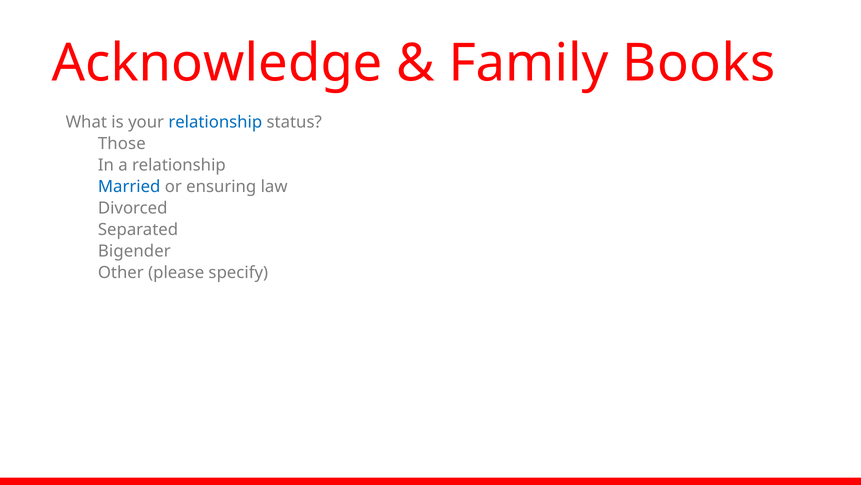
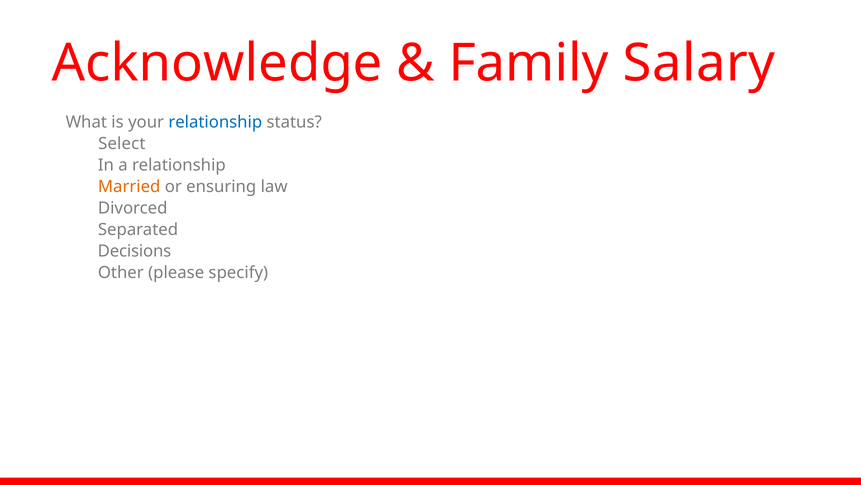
Books: Books -> Salary
Those: Those -> Select
Married colour: blue -> orange
Bigender: Bigender -> Decisions
